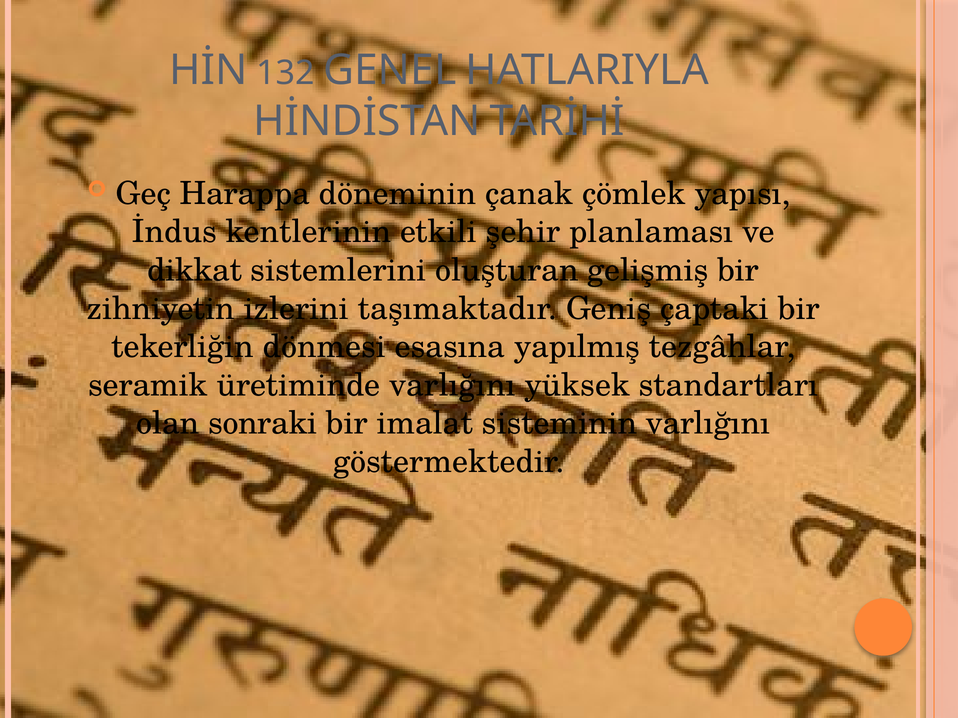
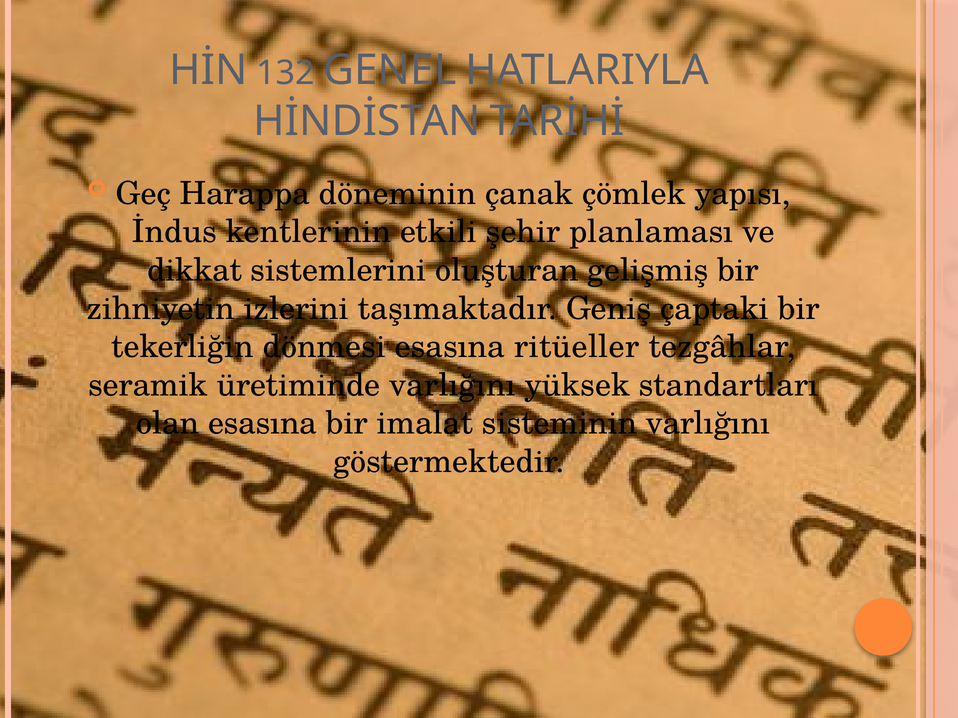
yapılmış: yapılmış -> ritüeller
olan sonraki: sonraki -> esasına
